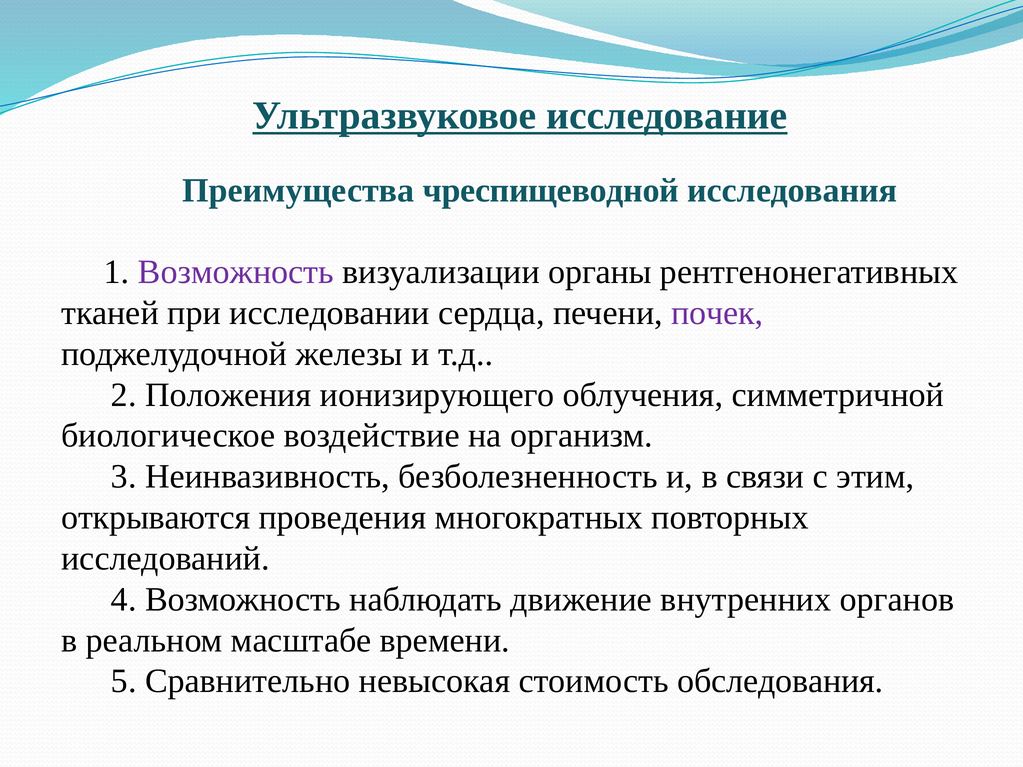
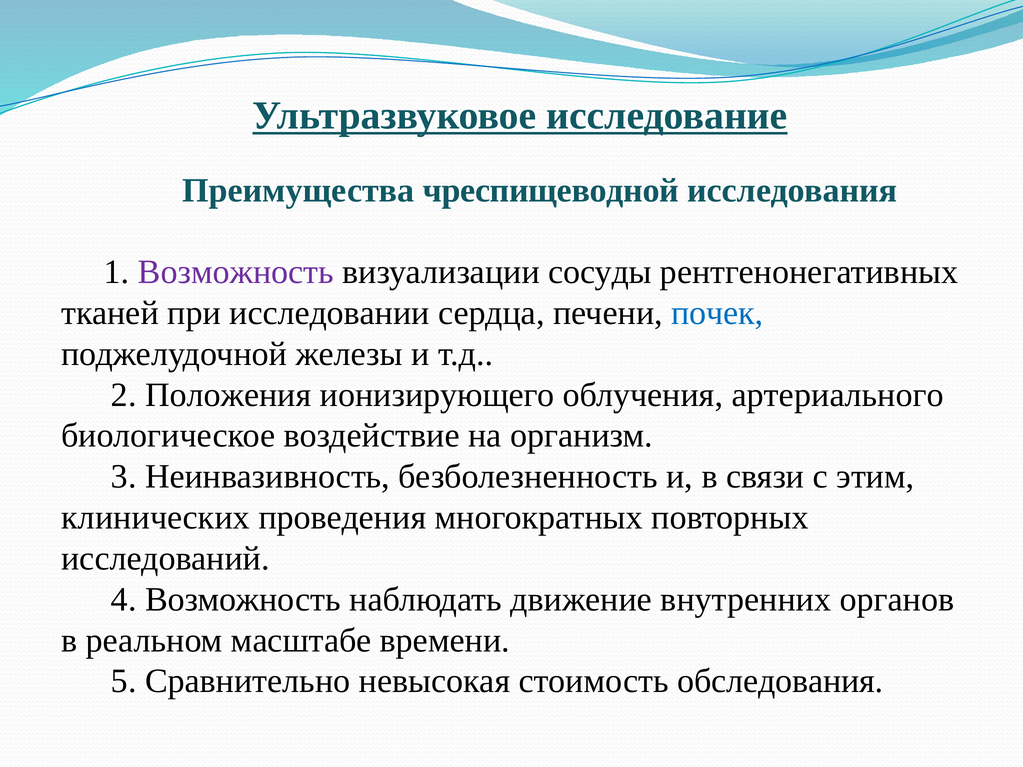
органы: органы -> сосуды
почек colour: purple -> blue
симметричной: симметричной -> артериального
открываются: открываются -> клинических
